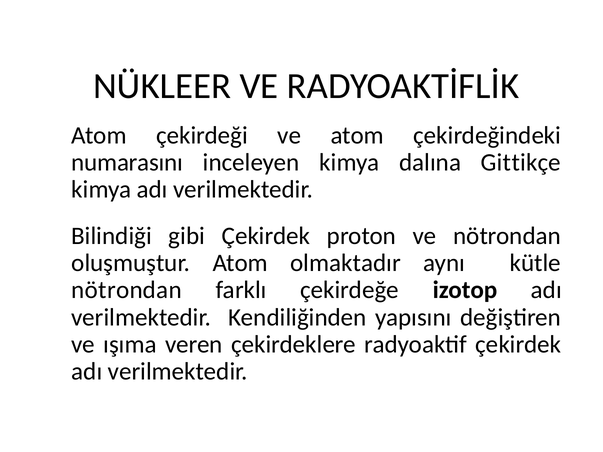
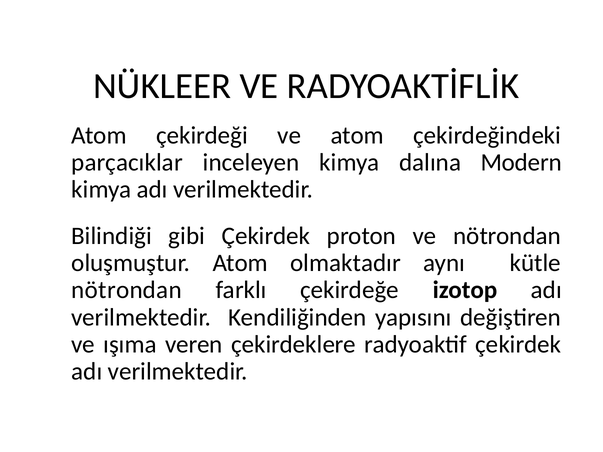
numarasını: numarasını -> parçacıklar
Gittikçe: Gittikçe -> Modern
